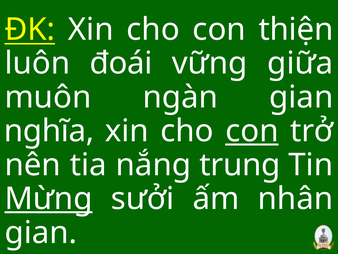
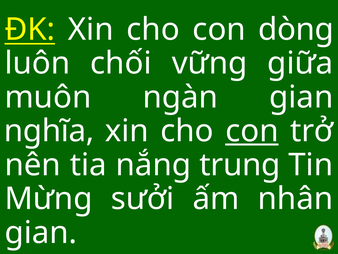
thiện: thiện -> dòng
đoái: đoái -> chối
Mừng underline: present -> none
